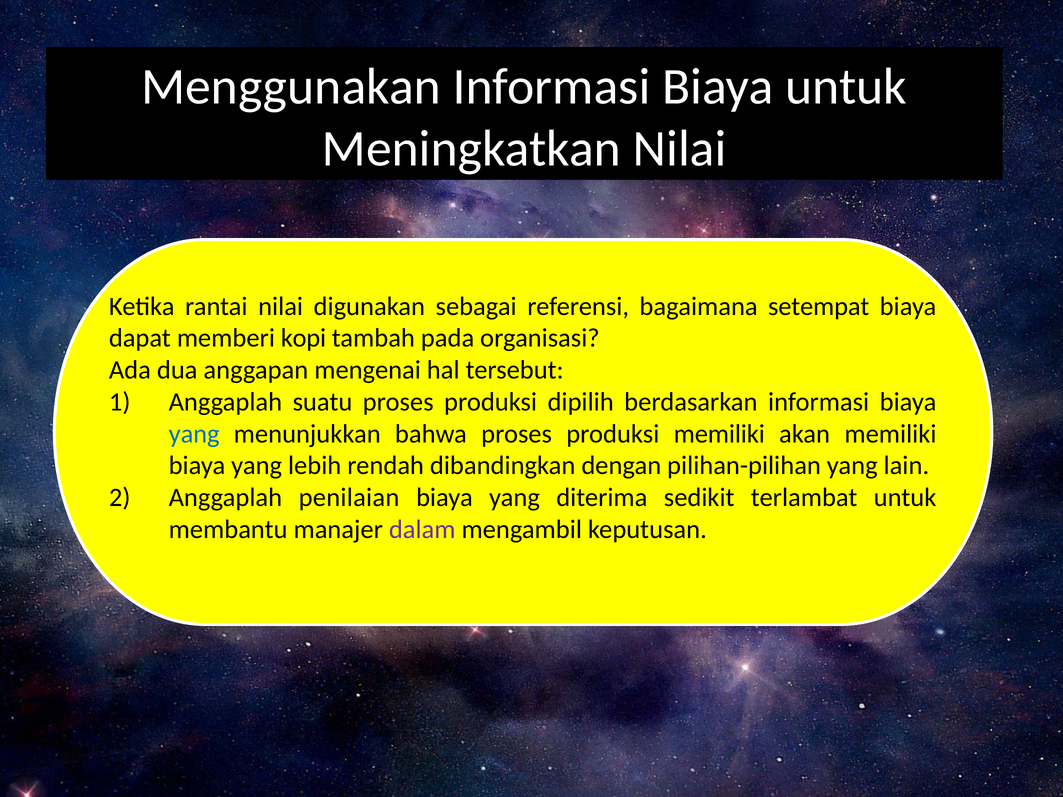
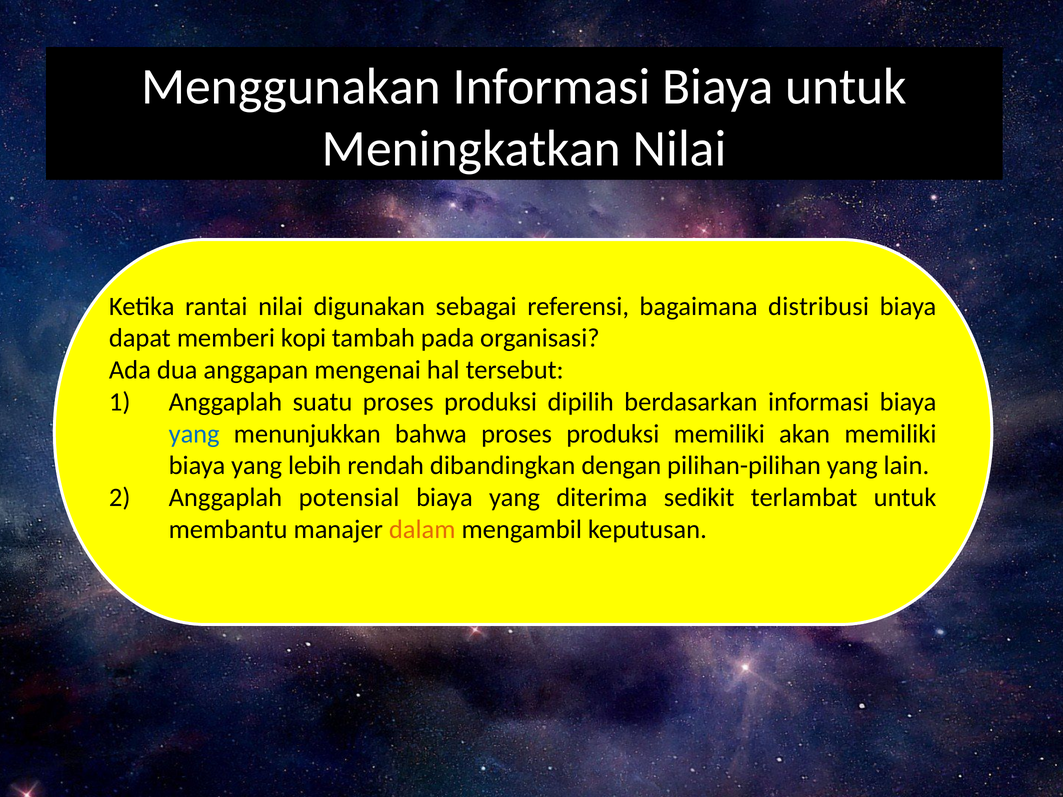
setempat: setempat -> distribusi
penilaian: penilaian -> potensial
dalam colour: purple -> orange
